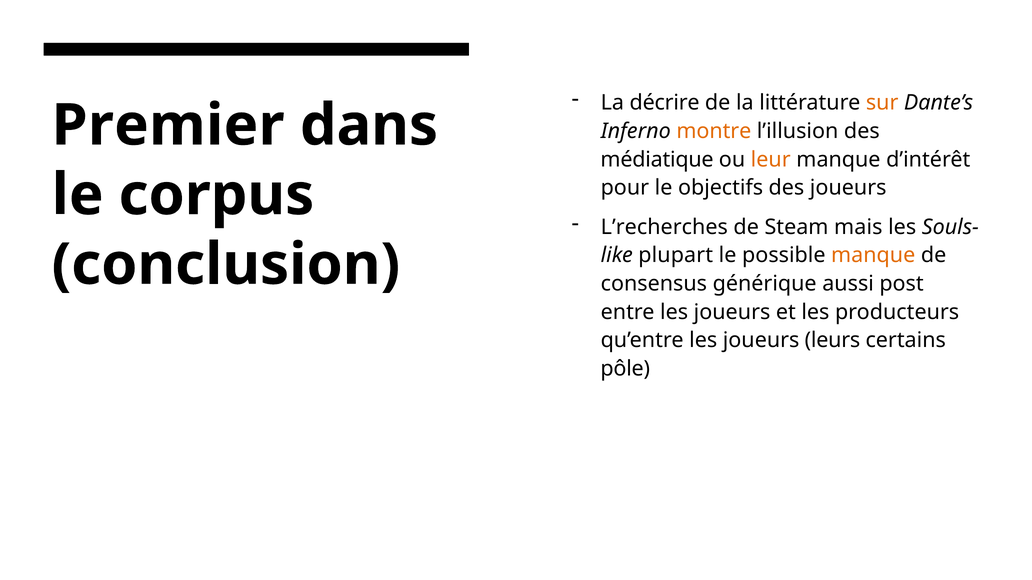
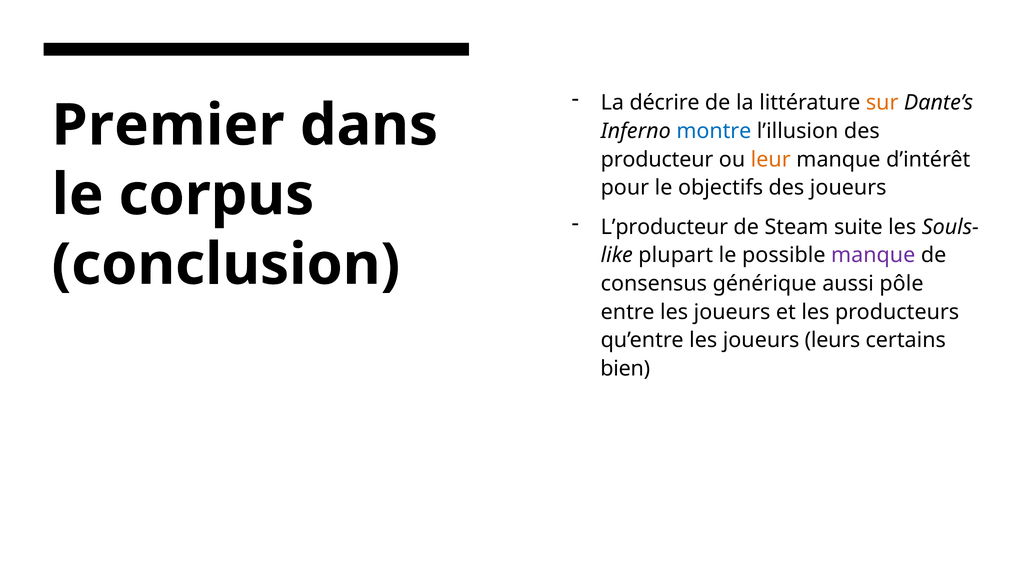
montre colour: orange -> blue
médiatique: médiatique -> producteur
L’recherches: L’recherches -> L’producteur
mais: mais -> suite
manque at (873, 255) colour: orange -> purple
post: post -> pôle
pôle: pôle -> bien
